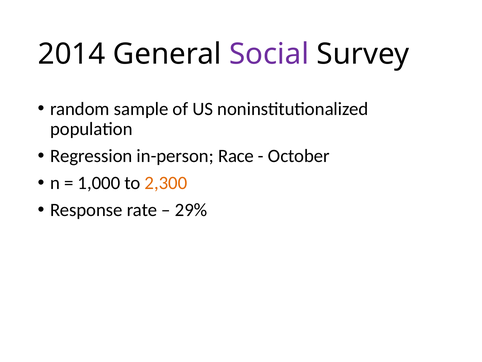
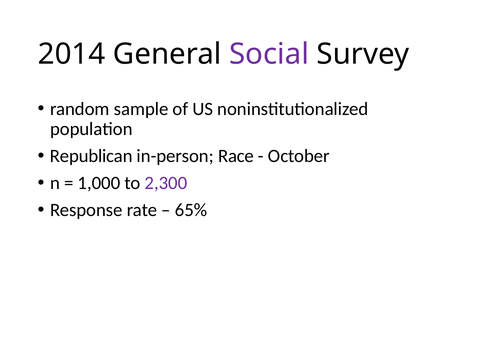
Regression: Regression -> Republican
2,300 colour: orange -> purple
29%: 29% -> 65%
